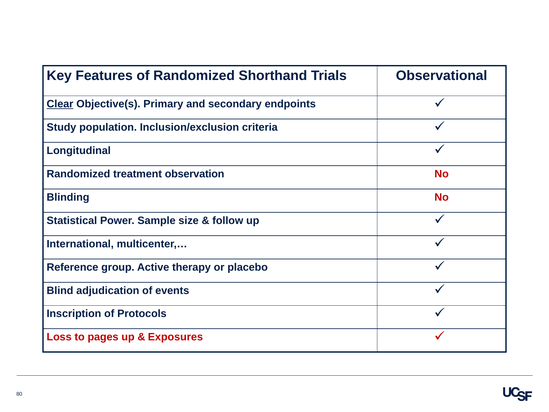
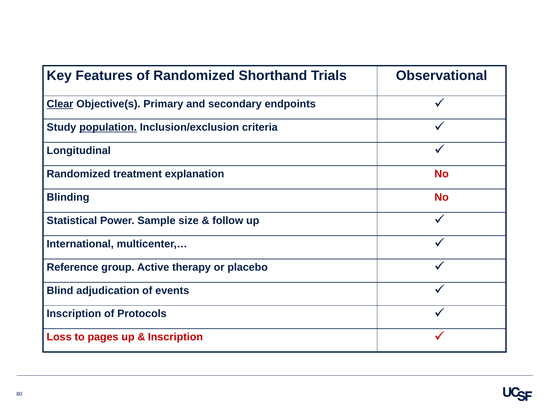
population underline: none -> present
observation: observation -> explanation
Exposures at (175, 337): Exposures -> Inscription
